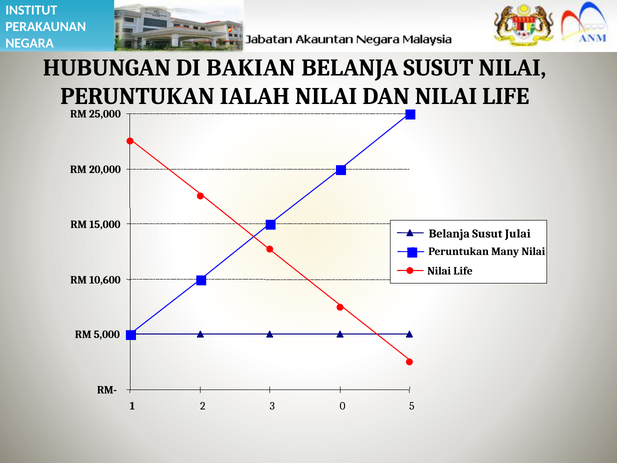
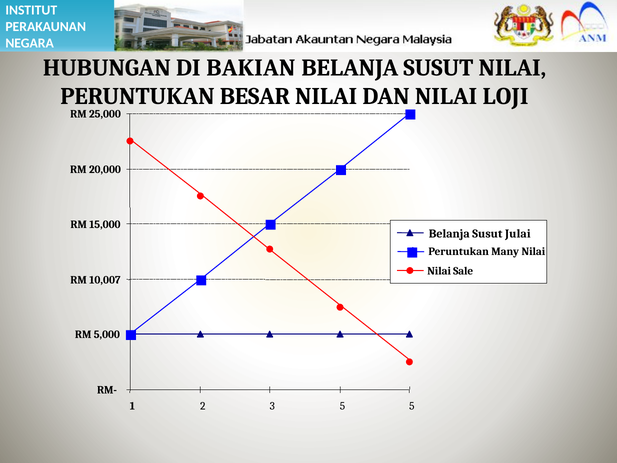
IALAH: IALAH -> BESAR
DAN NILAI LIFE: LIFE -> LOJI
Life at (463, 271): Life -> Sale
10,600: 10,600 -> 10,007
3 0: 0 -> 5
